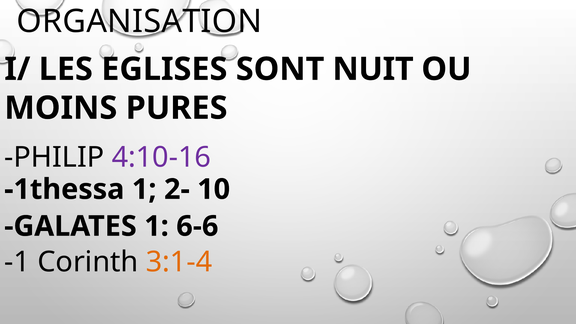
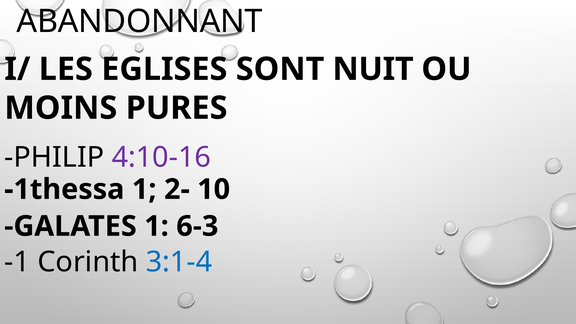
ORGANISATION: ORGANISATION -> ABANDONNANT
6-6: 6-6 -> 6-3
3:1-4 colour: orange -> blue
